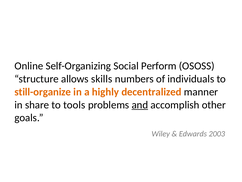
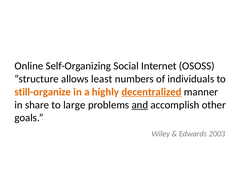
Perform: Perform -> Internet
skills: skills -> least
decentralized underline: none -> present
tools: tools -> large
